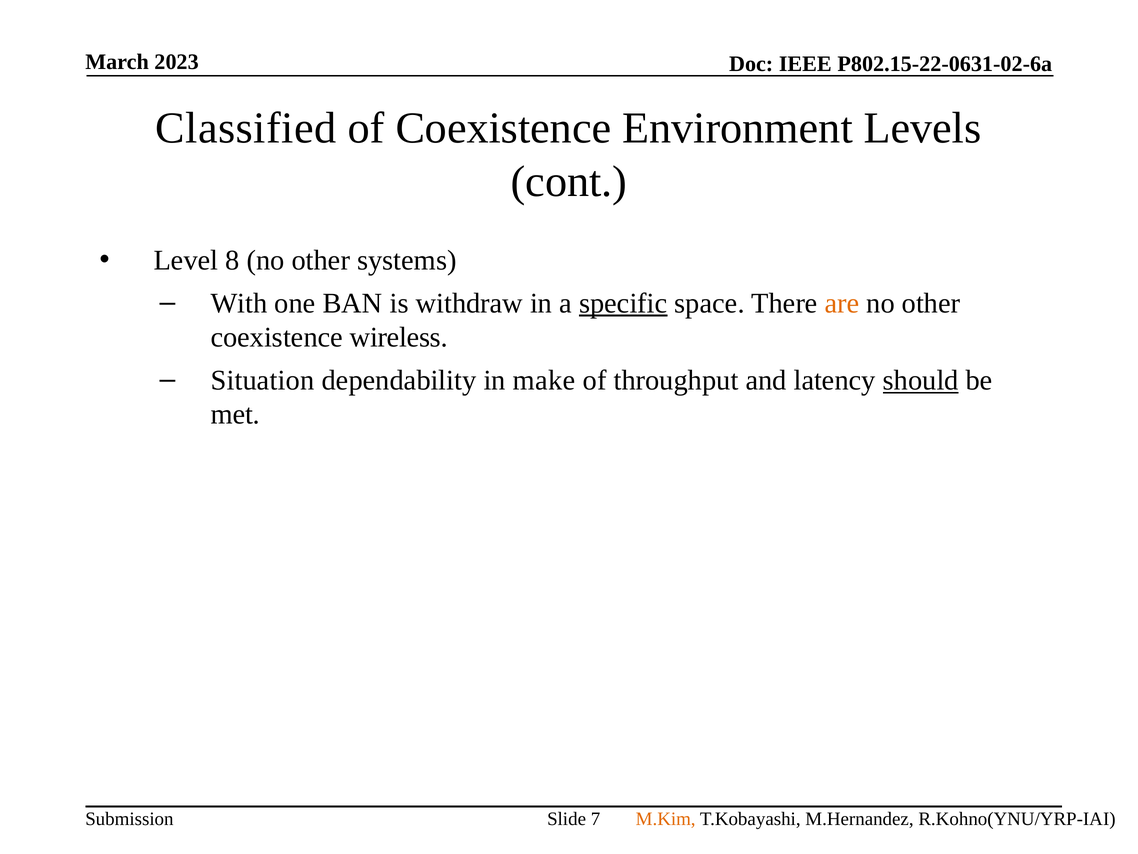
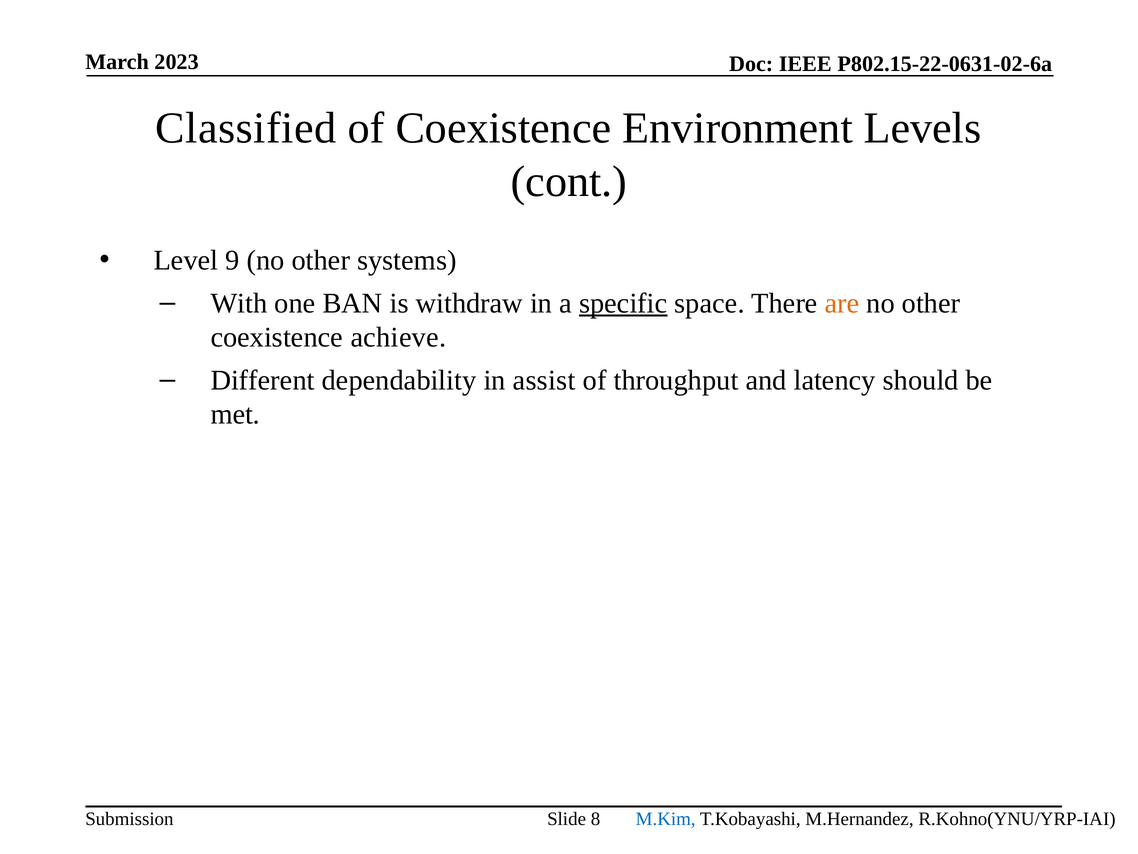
8: 8 -> 9
wireless: wireless -> achieve
Situation: Situation -> Different
make: make -> assist
should underline: present -> none
M.Kim colour: orange -> blue
7: 7 -> 8
